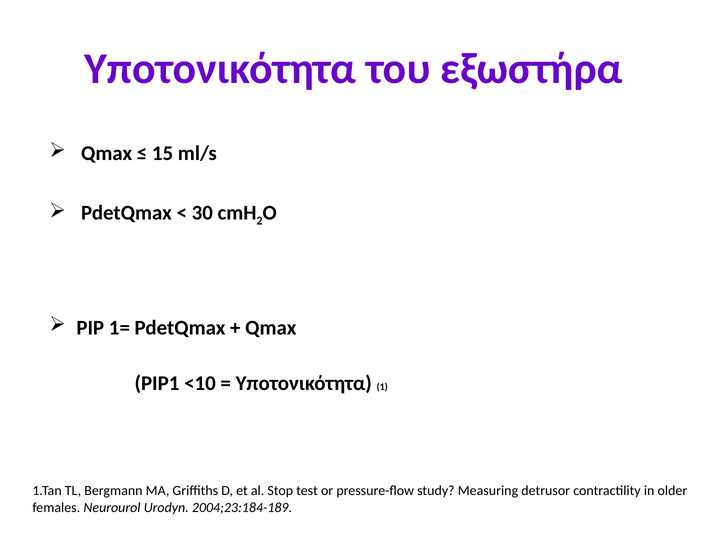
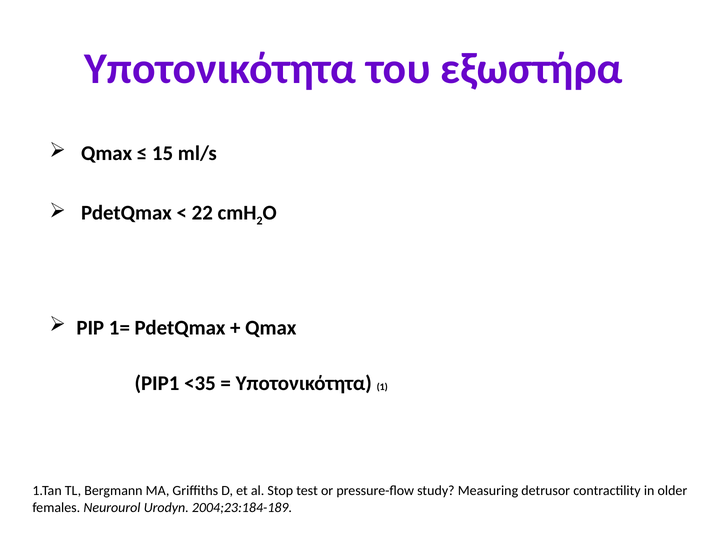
30: 30 -> 22
<10: <10 -> <35
